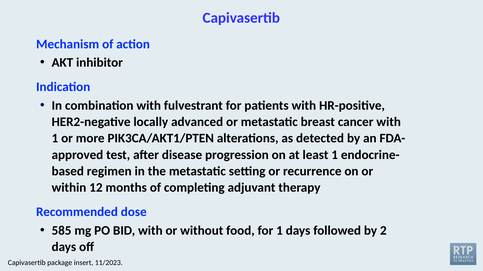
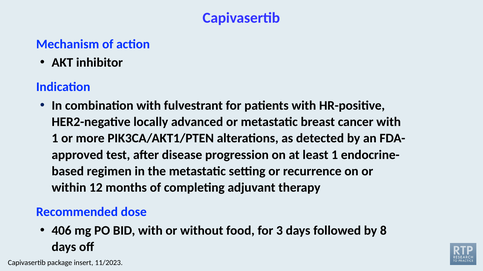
585: 585 -> 406
for 1: 1 -> 3
2: 2 -> 8
